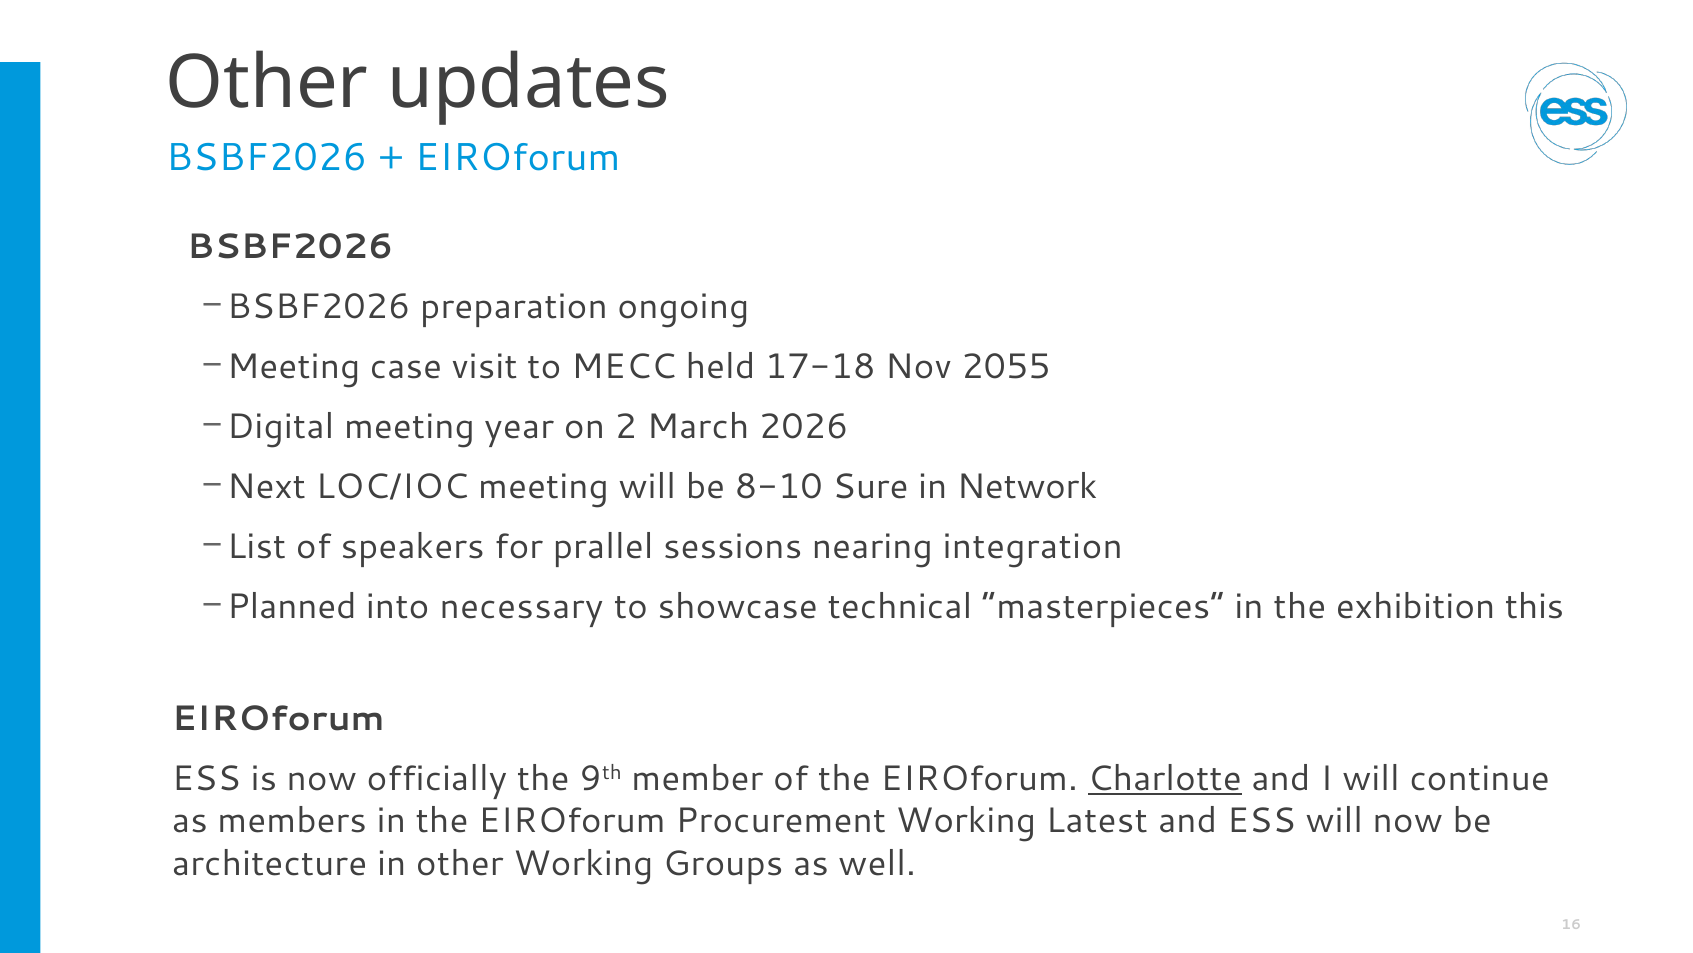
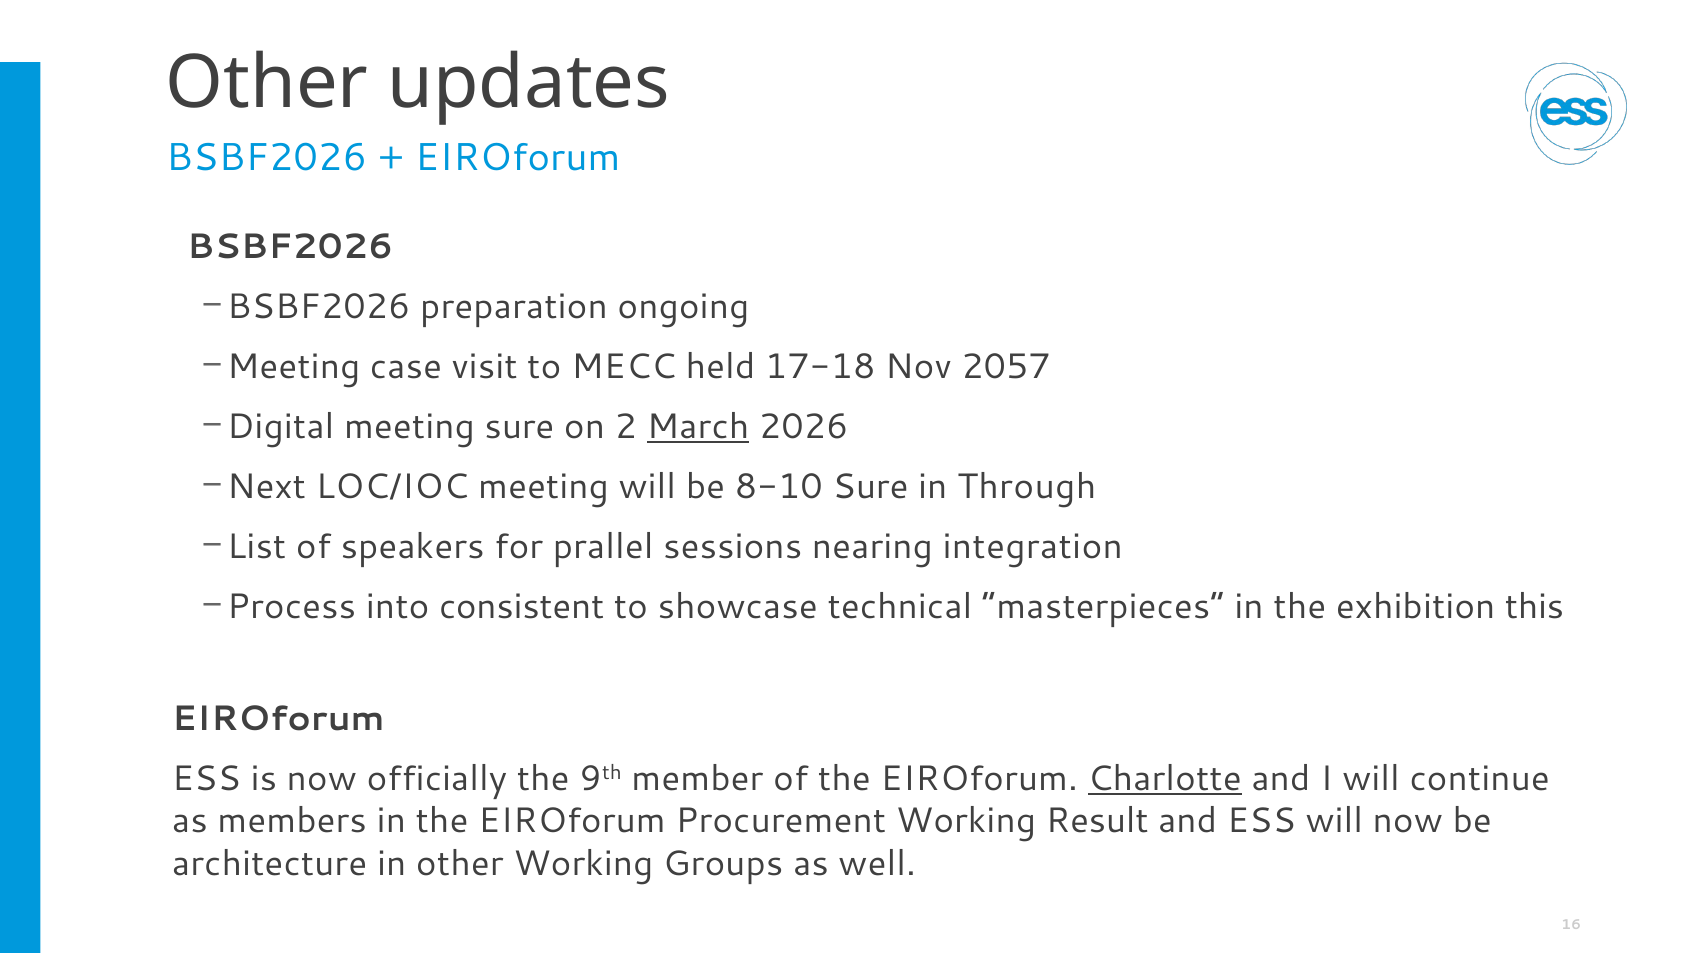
2055: 2055 -> 2057
meeting year: year -> sure
March underline: none -> present
Network: Network -> Through
Planned: Planned -> Process
necessary: necessary -> consistent
Latest: Latest -> Result
